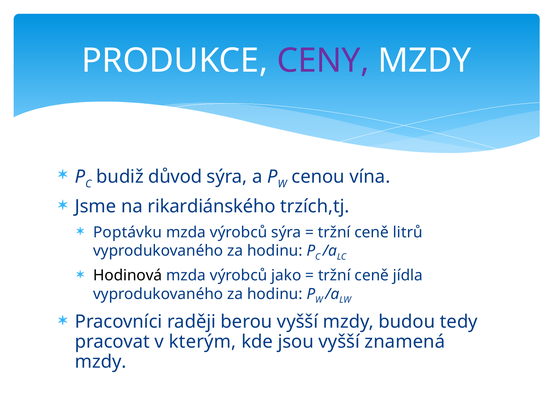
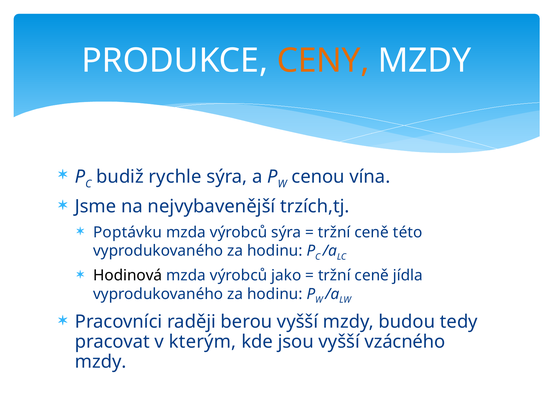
CENY colour: purple -> orange
důvod: důvod -> rychle
rikardiánského: rikardiánského -> nejvybavenější
litrů: litrů -> této
znamená: znamená -> vzácného
